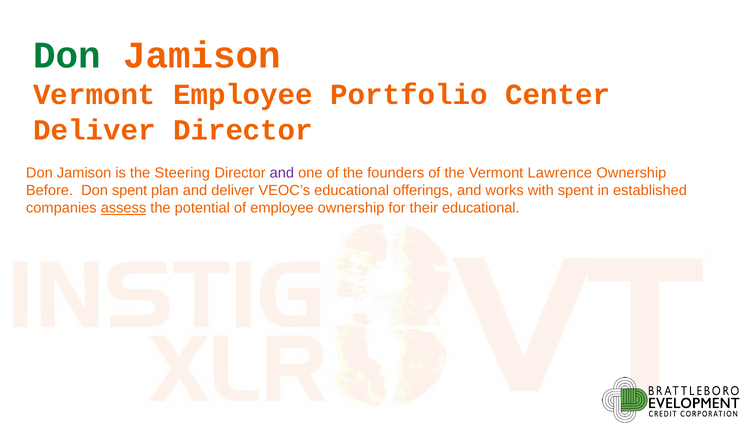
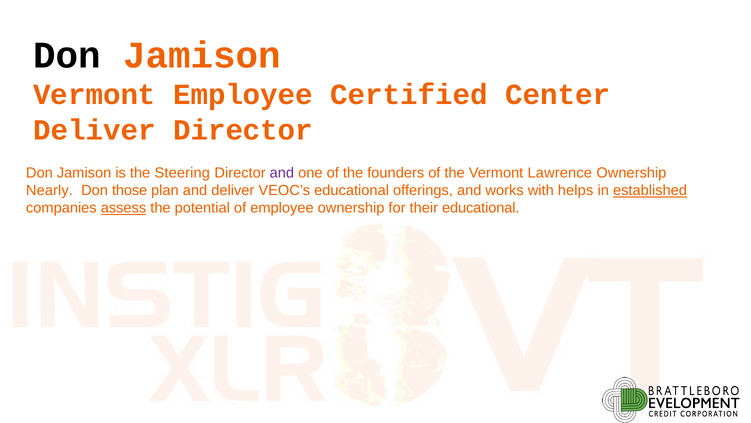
Don at (67, 55) colour: green -> black
Portfolio: Portfolio -> Certified
Before: Before -> Nearly
Don spent: spent -> those
with spent: spent -> helps
established underline: none -> present
